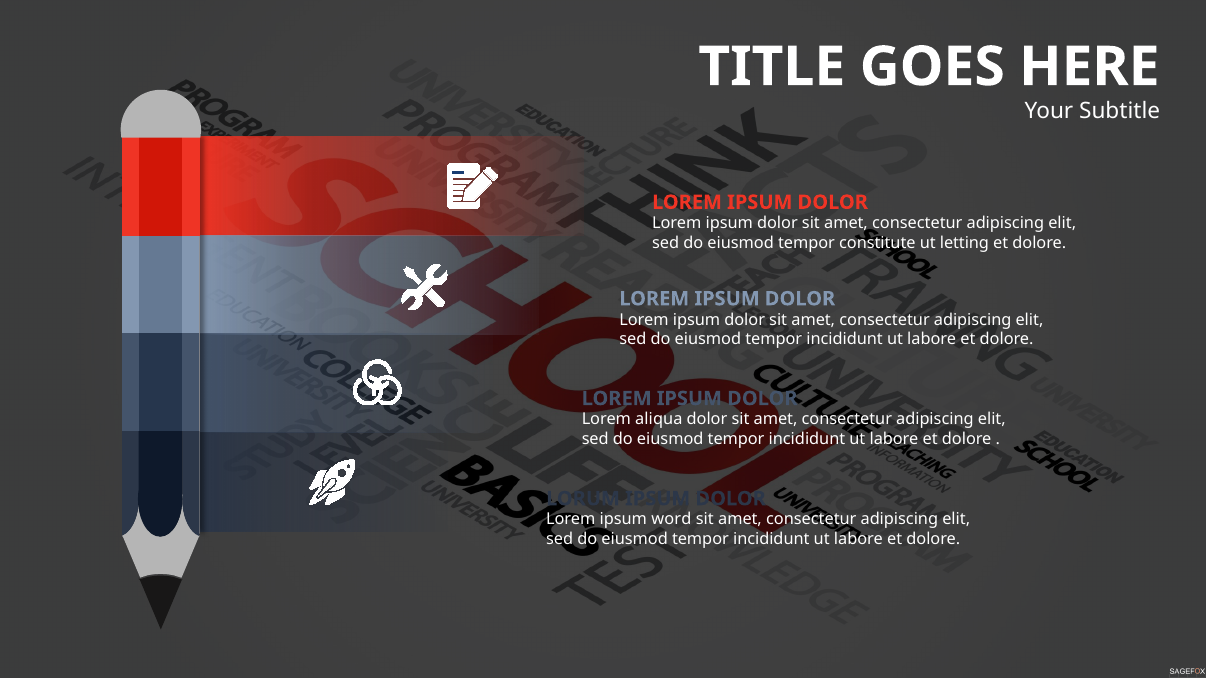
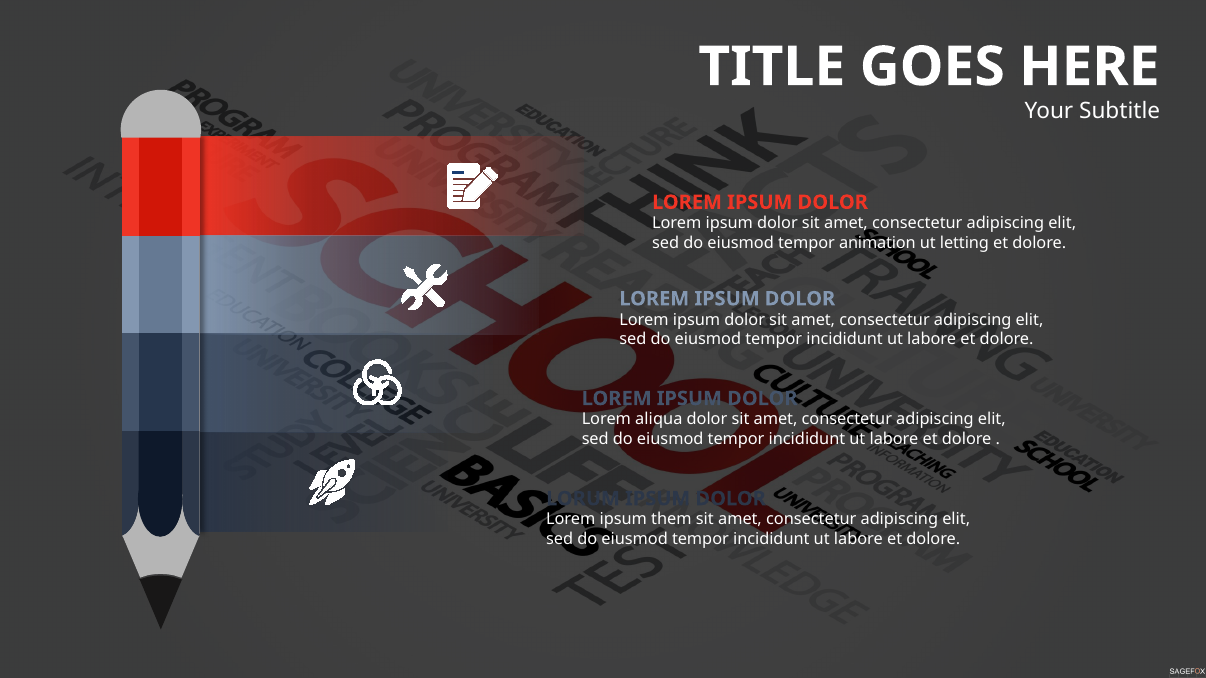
constitute: constitute -> animation
word: word -> them
